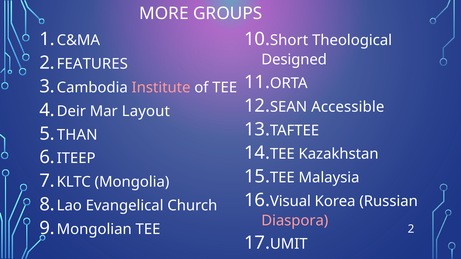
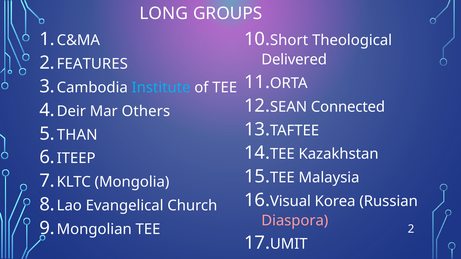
MORE: MORE -> LONG
Designed: Designed -> Delivered
Institute colour: pink -> light blue
Accessible: Accessible -> Connected
Layout: Layout -> Others
